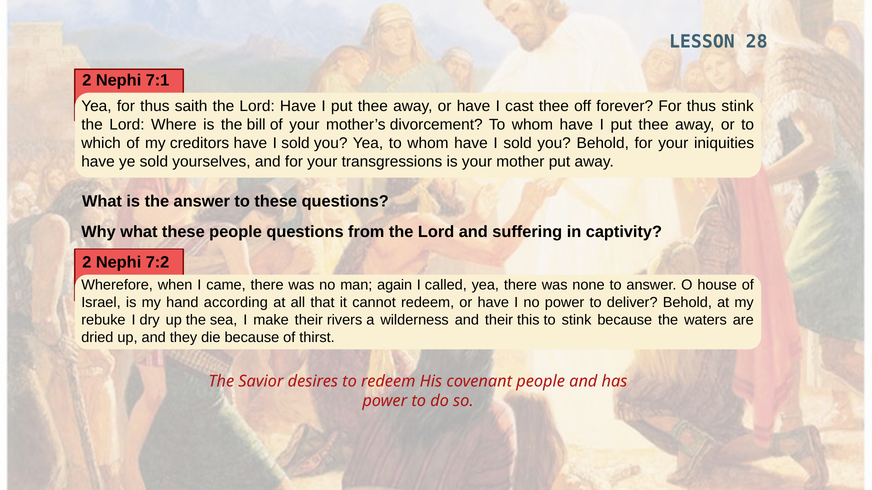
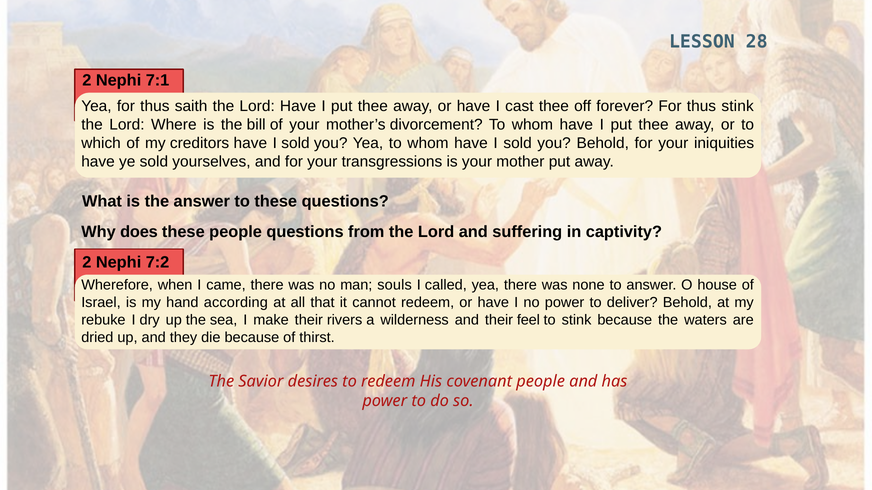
Why what: what -> does
again: again -> souls
this: this -> feel
